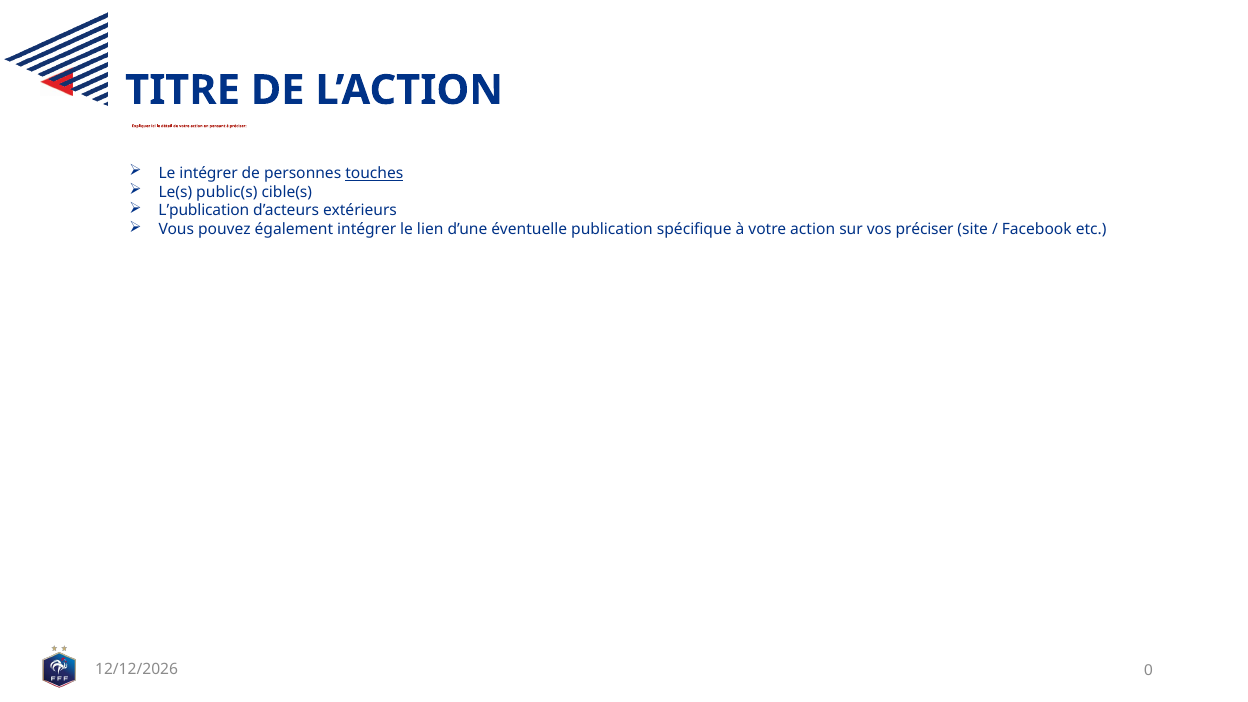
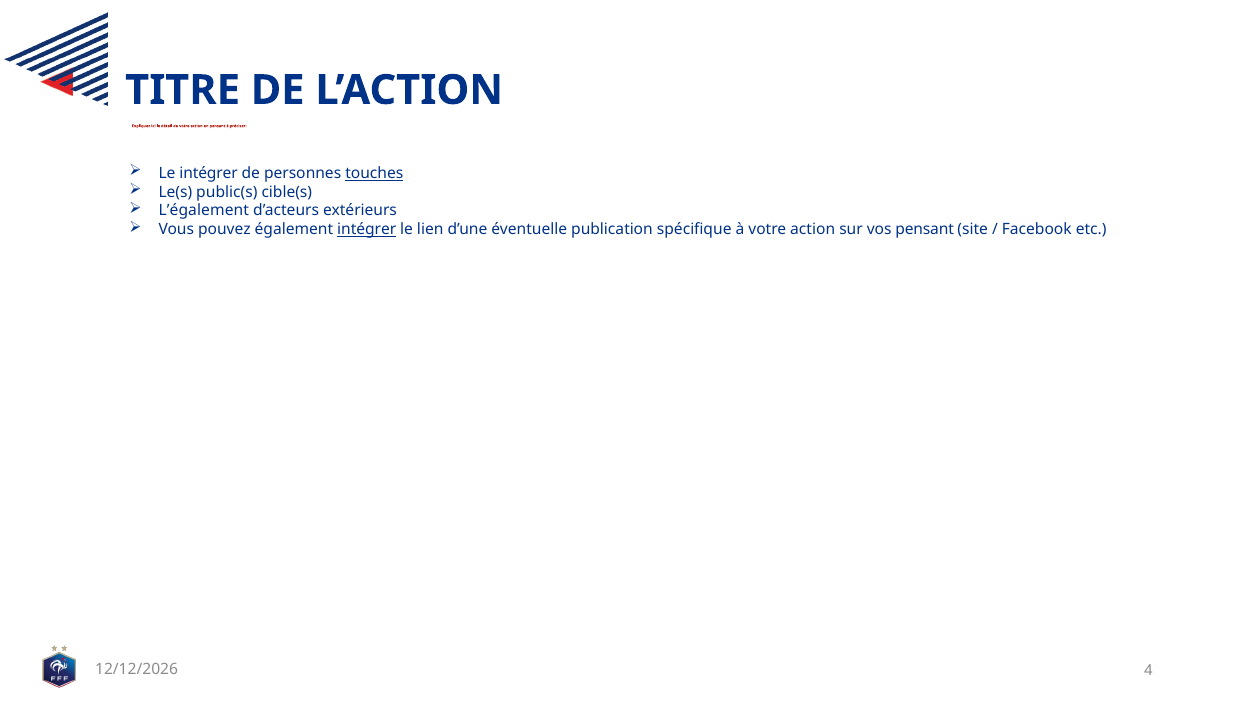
L’publication: L’publication -> L’également
intégrer at (367, 230) underline: none -> present
vos préciser: préciser -> pensant
0: 0 -> 4
